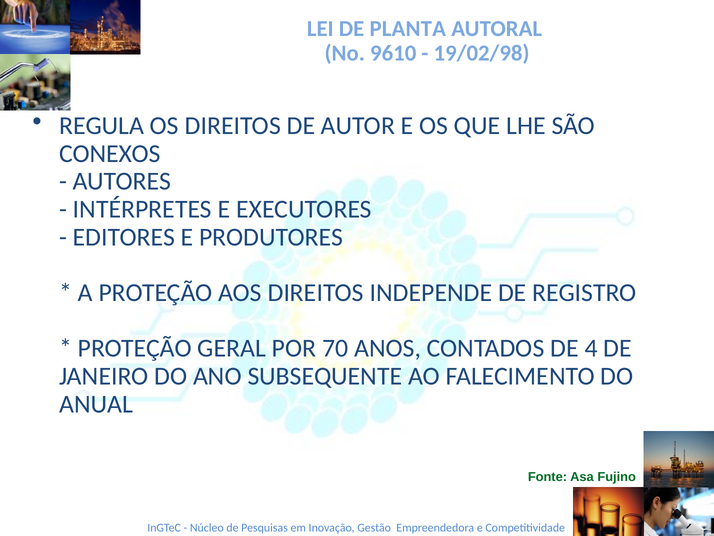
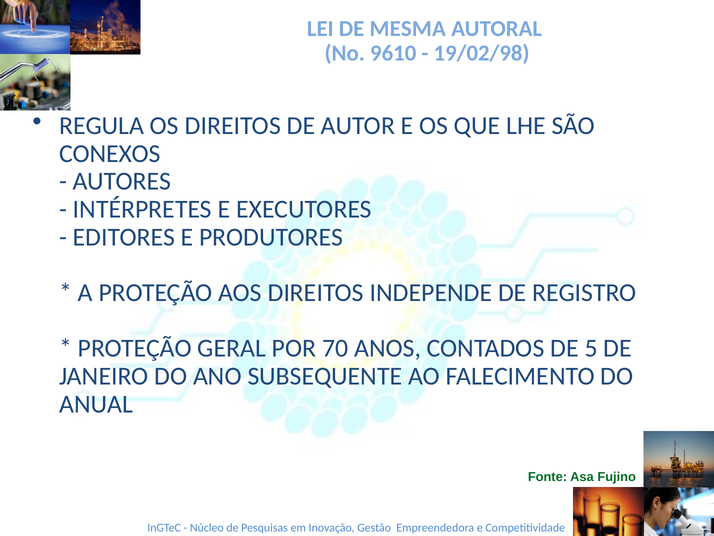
PLANTA: PLANTA -> MESMA
4: 4 -> 5
